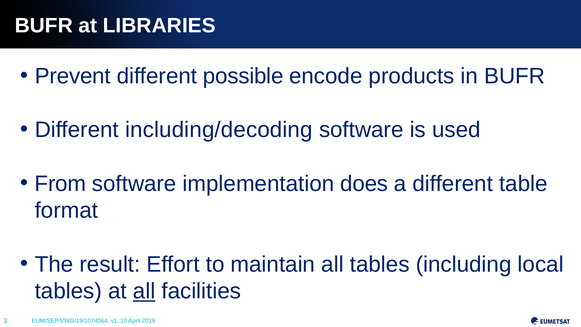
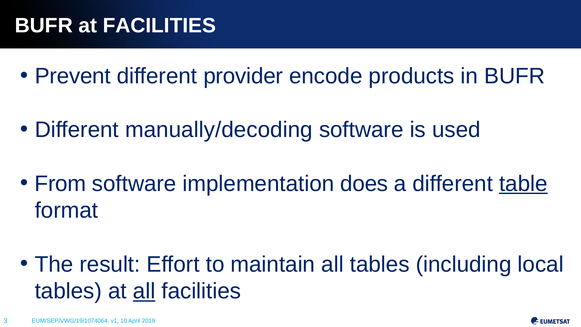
at LIBRARIES: LIBRARIES -> FACILITIES
possible: possible -> provider
including/decoding: including/decoding -> manually/decoding
table underline: none -> present
